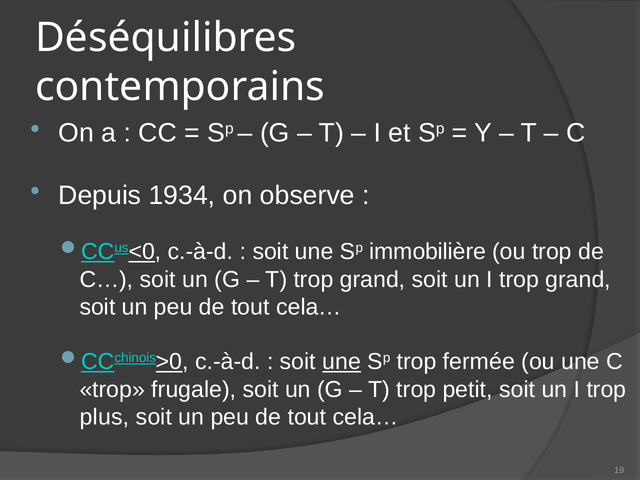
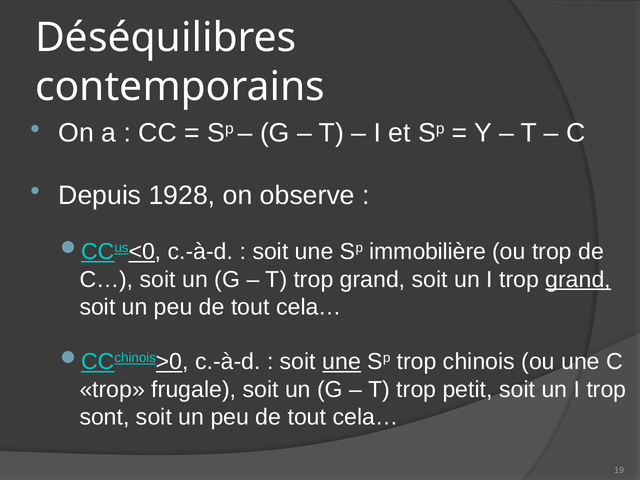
1934: 1934 -> 1928
grand at (578, 279) underline: none -> present
fermée: fermée -> chinois
plus: plus -> sont
